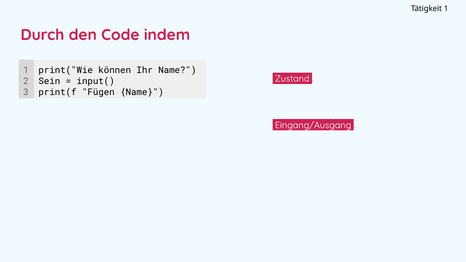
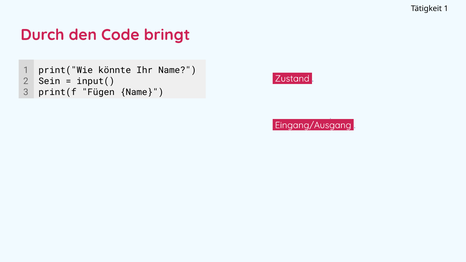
indem: indem -> bringt
können: können -> könnte
